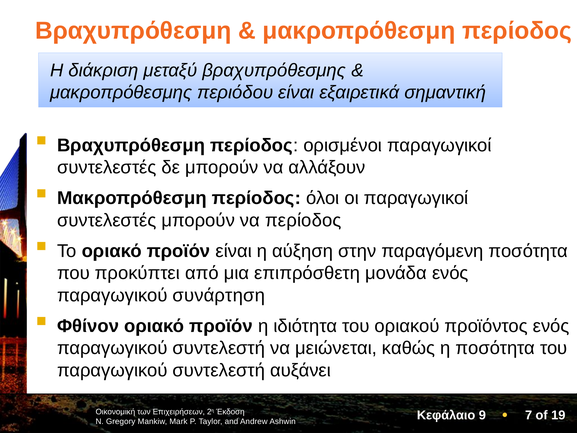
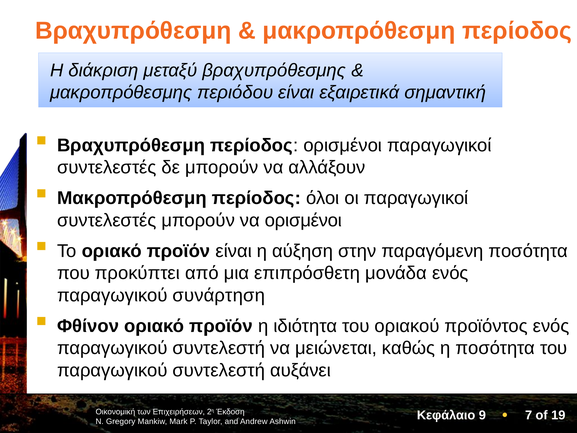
να περίοδος: περίοδος -> ορισμένοι
